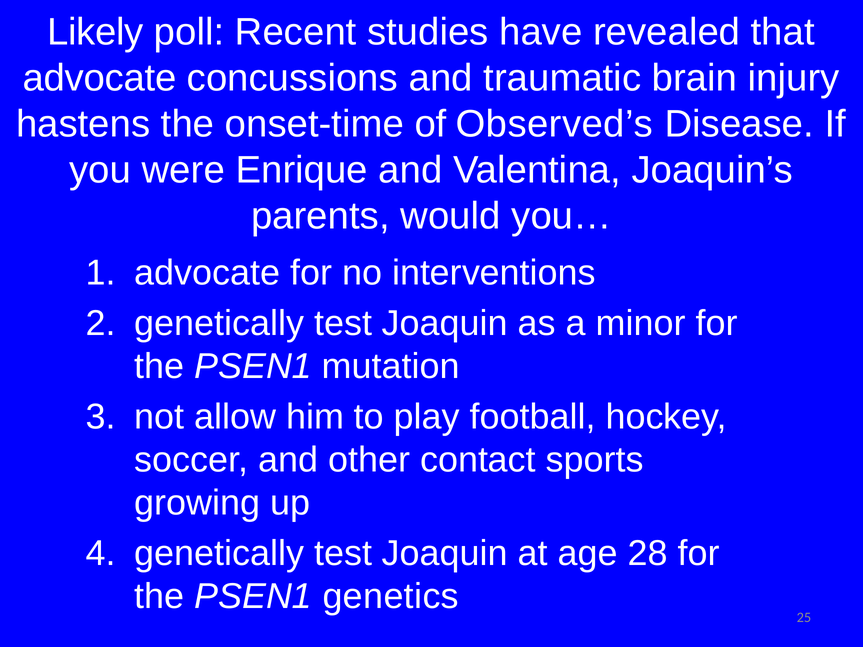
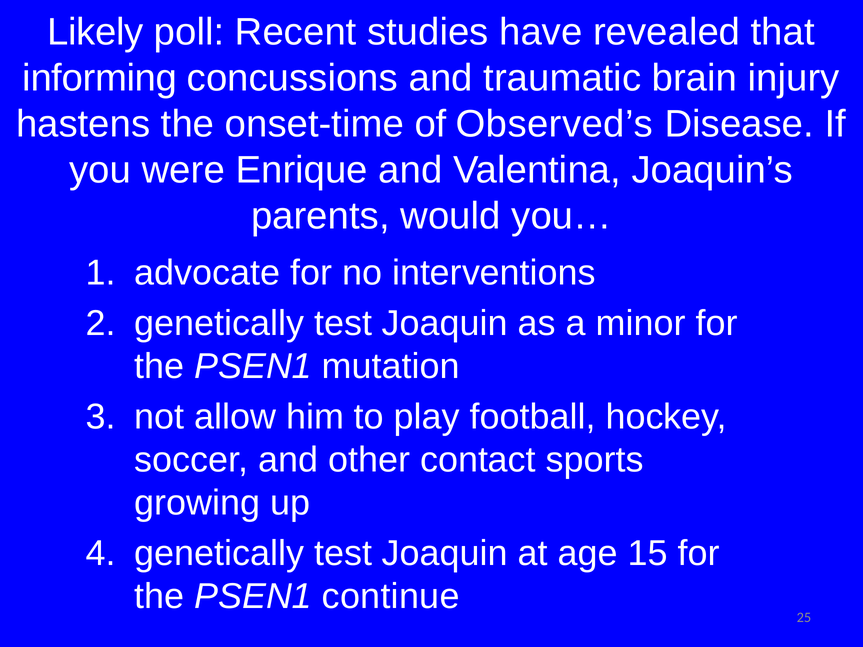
advocate at (100, 78): advocate -> informing
28: 28 -> 15
genetics: genetics -> continue
